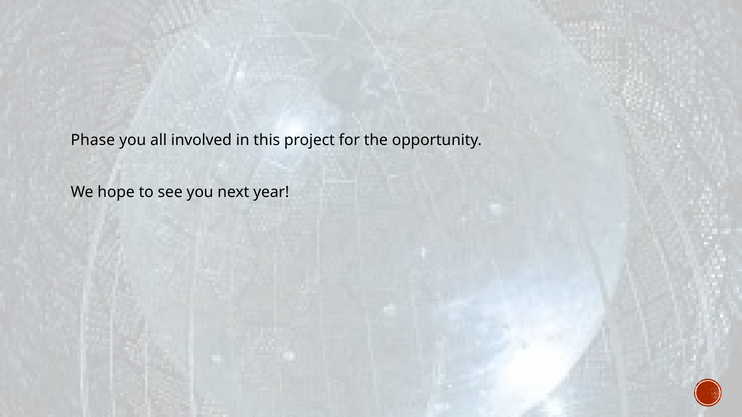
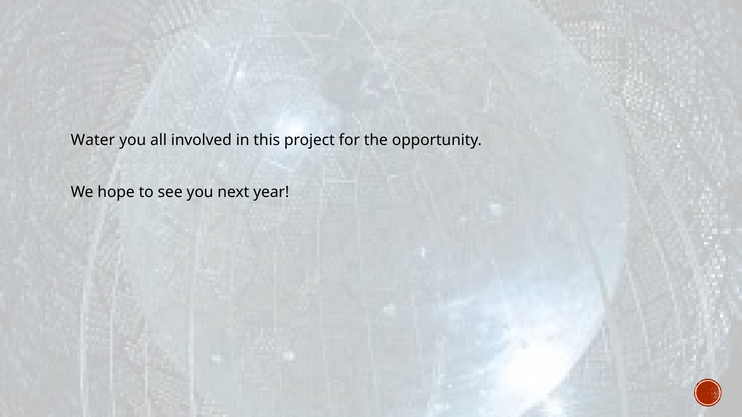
Phase: Phase -> Water
